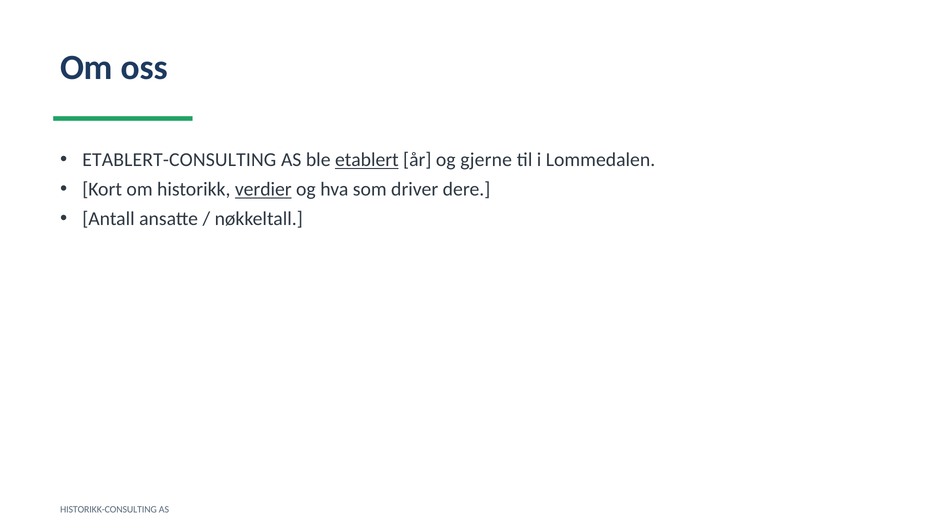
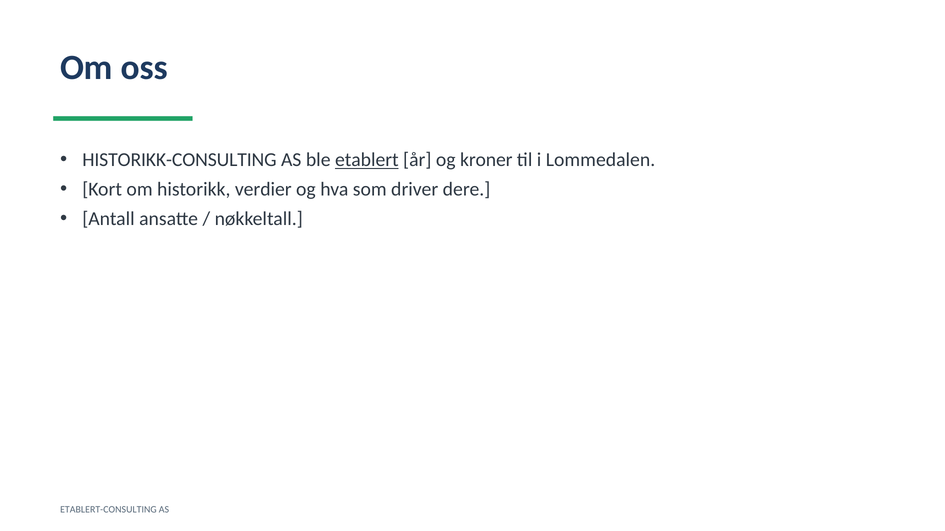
ETABLERT-CONSULTING: ETABLERT-CONSULTING -> HISTORIKK-CONSULTING
gjerne: gjerne -> kroner
verdier underline: present -> none
HISTORIKK-CONSULTING: HISTORIKK-CONSULTING -> ETABLERT-CONSULTING
